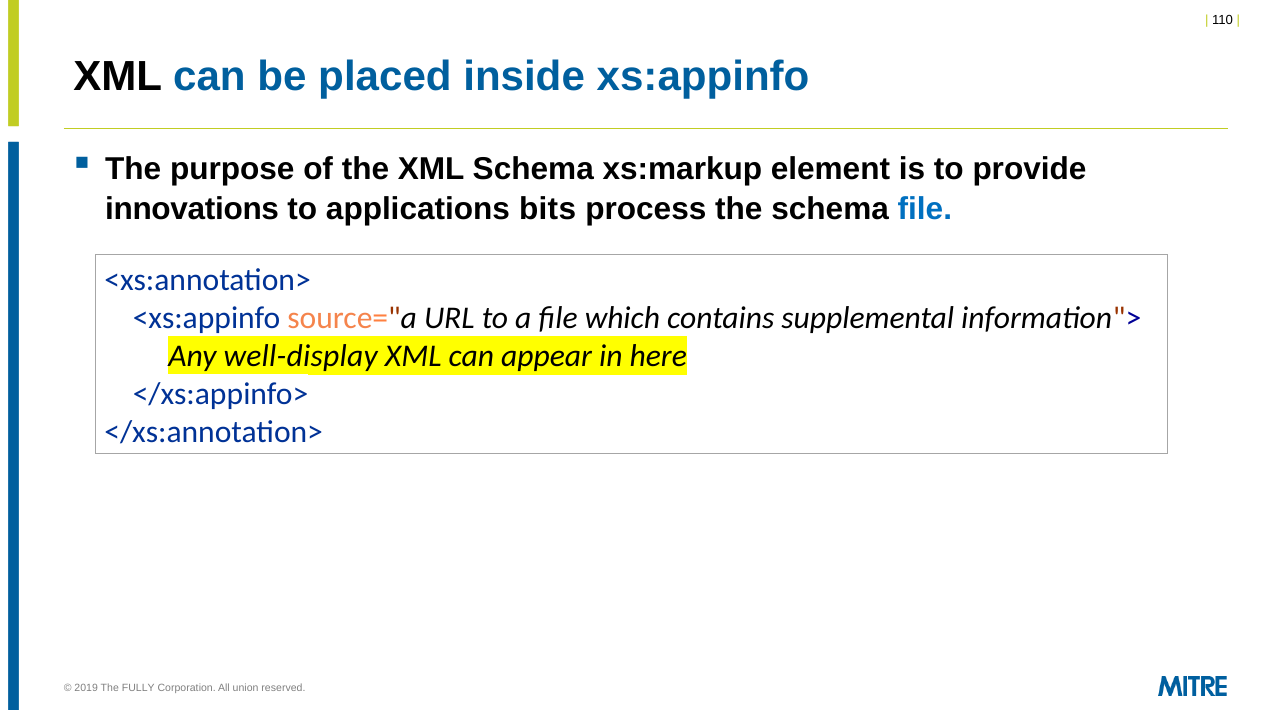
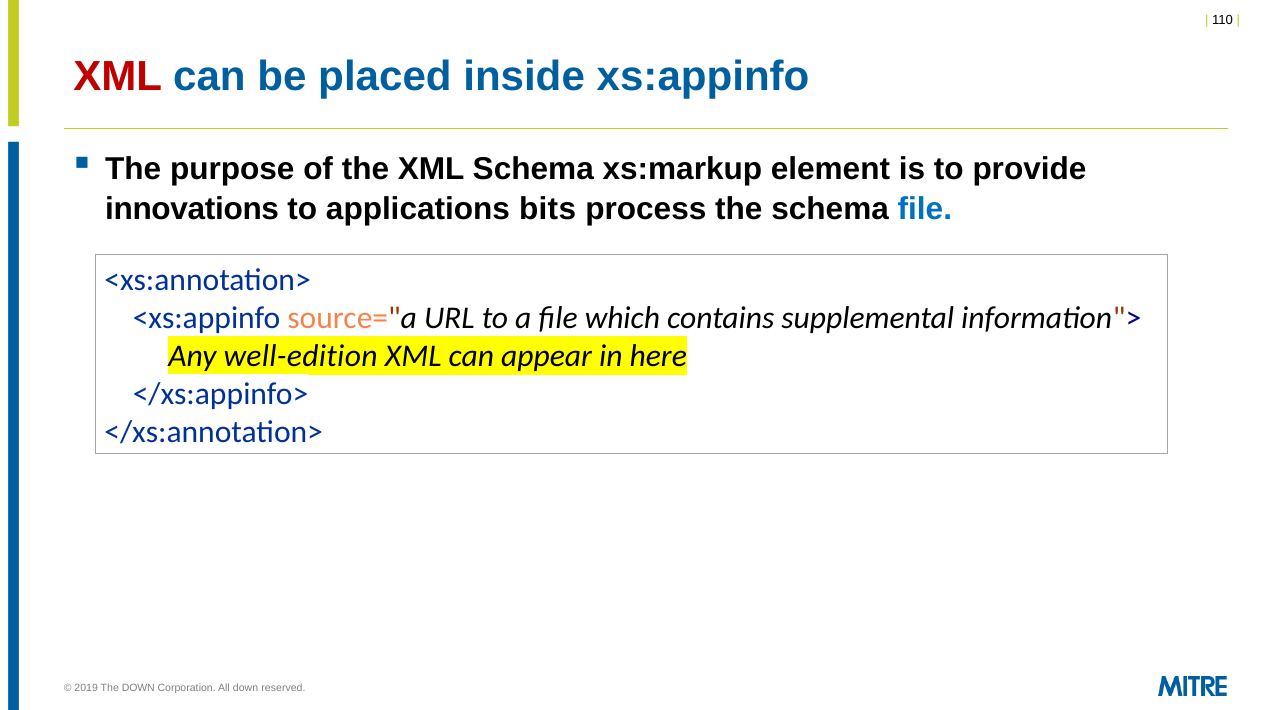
XML at (118, 76) colour: black -> red
well-display: well-display -> well-edition
The FULLY: FULLY -> DOWN
All union: union -> down
